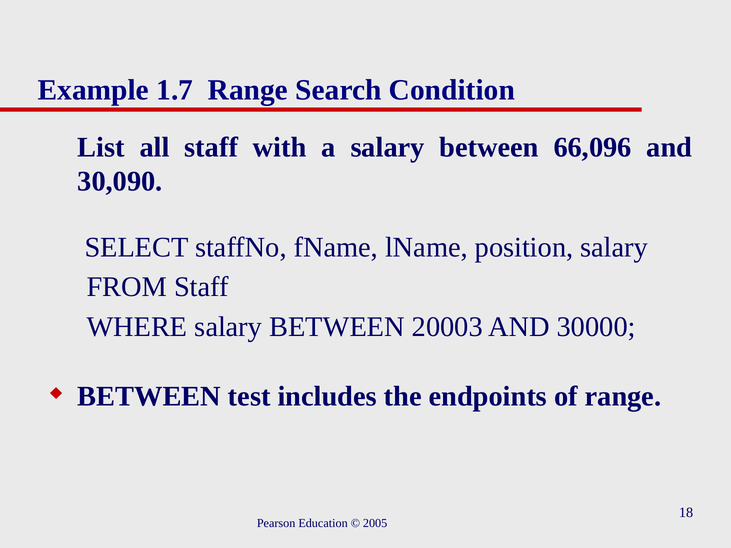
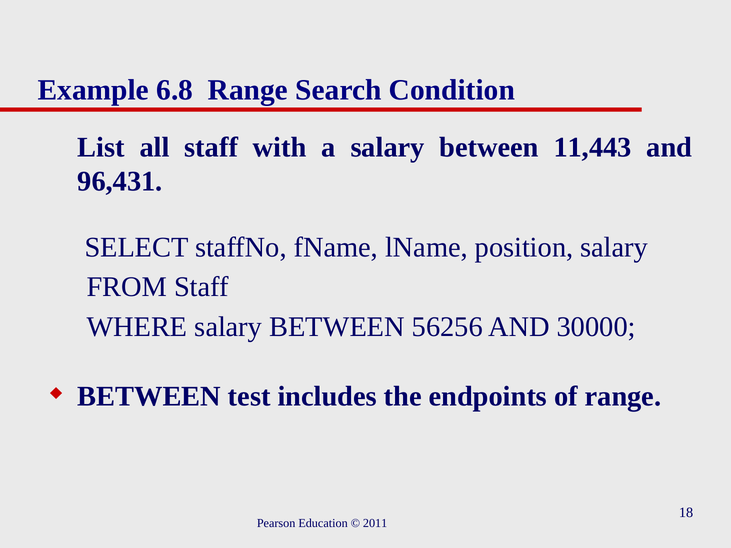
1.7: 1.7 -> 6.8
66,096: 66,096 -> 11,443
30,090: 30,090 -> 96,431
20003: 20003 -> 56256
2005: 2005 -> 2011
